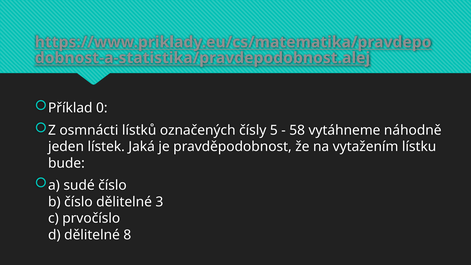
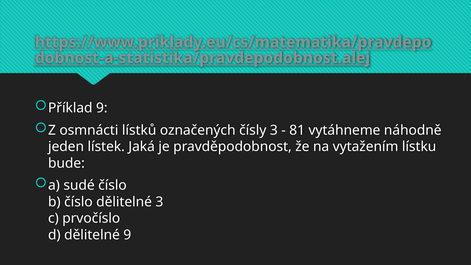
Příklad 0: 0 -> 9
čísly 5: 5 -> 3
58: 58 -> 81
dělitelné 8: 8 -> 9
